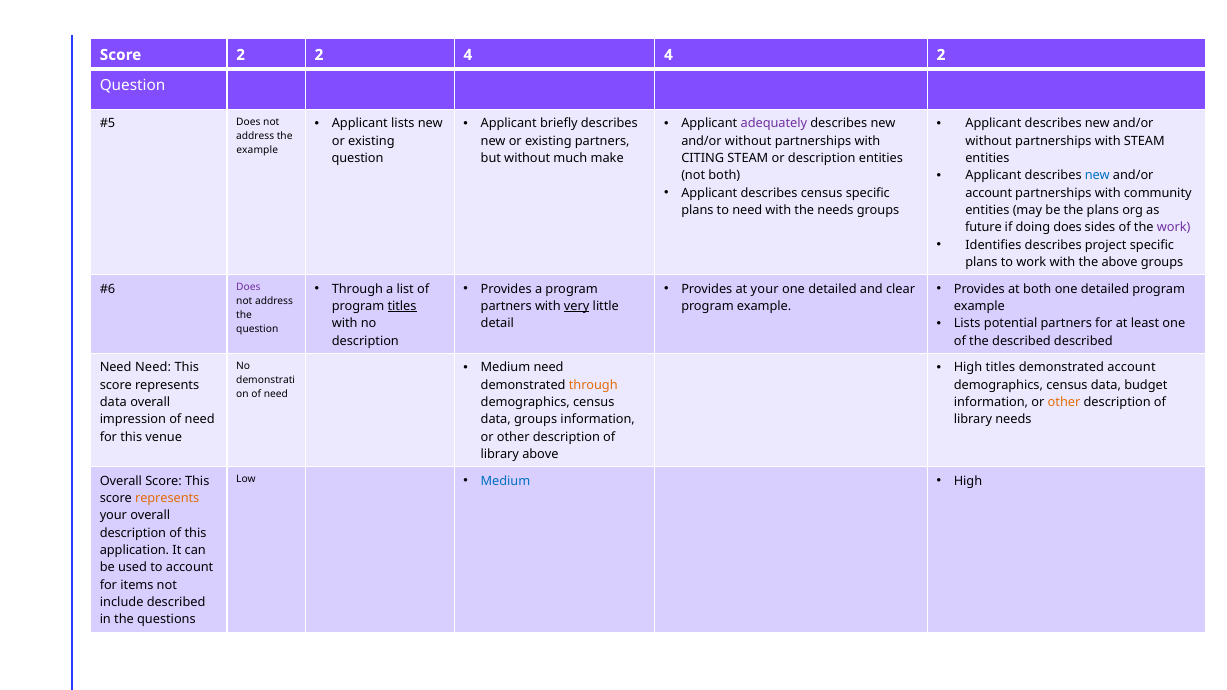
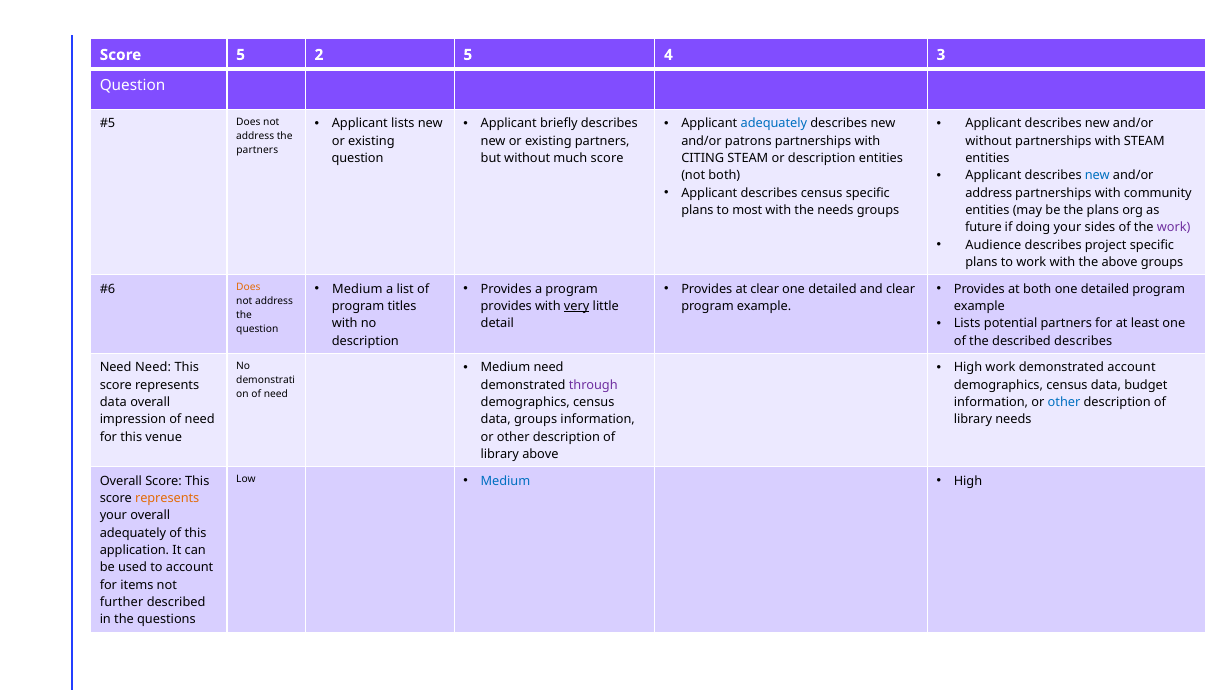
Score 2: 2 -> 5
2 4: 4 -> 5
4 2: 2 -> 3
adequately at (774, 124) colour: purple -> blue
without at (748, 141): without -> patrons
example at (257, 150): example -> partners
much make: make -> score
account at (989, 193): account -> address
to need: need -> most
doing does: does -> your
Identifies: Identifies -> Audience
Through at (357, 289): Through -> Medium
at your: your -> clear
Does at (248, 287) colour: purple -> orange
titles at (402, 306) underline: present -> none
partners at (506, 306): partners -> provides
described described: described -> describes
High titles: titles -> work
through at (593, 385) colour: orange -> purple
other at (1064, 402) colour: orange -> blue
description at (133, 533): description -> adequately
include: include -> further
